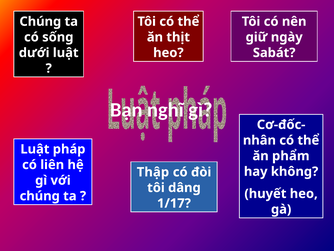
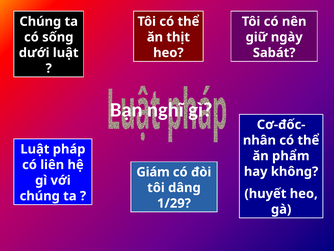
Thập: Thập -> Giám
1/17: 1/17 -> 1/29
